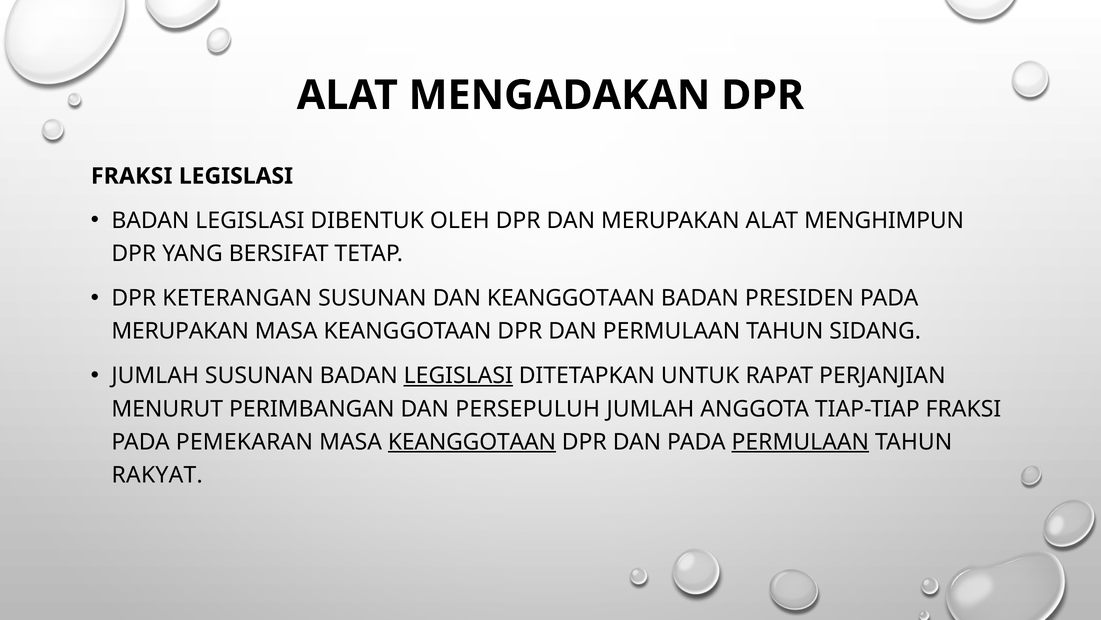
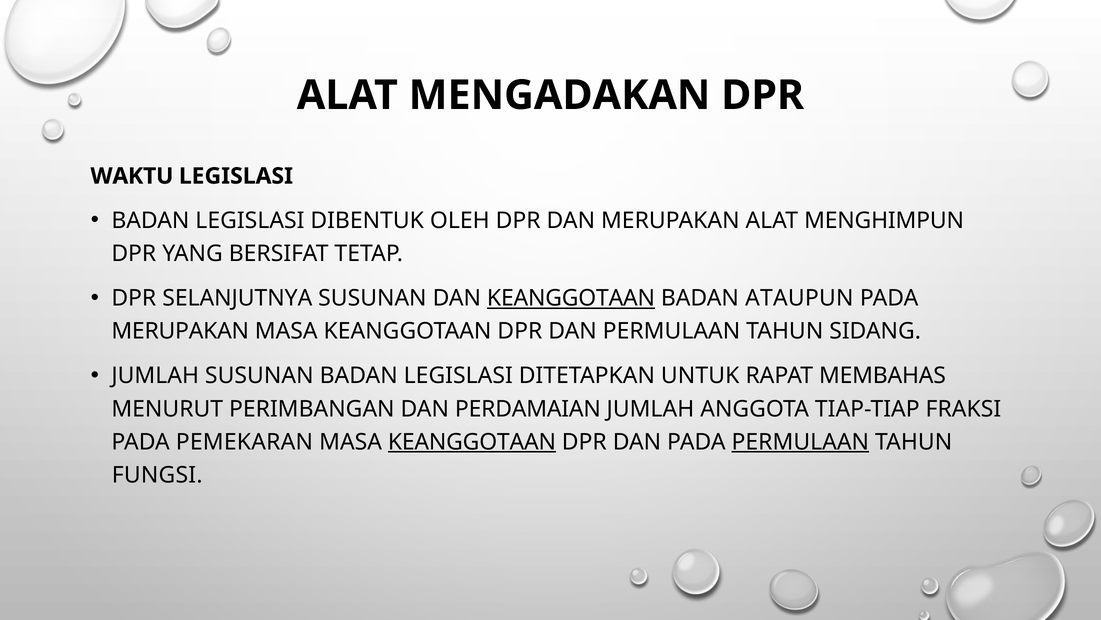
FRAKSI at (132, 176): FRAKSI -> WAKTU
KETERANGAN: KETERANGAN -> SELANJUTNYA
KEANGGOTAAN at (571, 298) underline: none -> present
PRESIDEN: PRESIDEN -> ATAUPUN
LEGISLASI at (458, 375) underline: present -> none
PERJANJIAN: PERJANJIAN -> MEMBAHAS
PERSEPULUH: PERSEPULUH -> PERDAMAIAN
RAKYAT: RAKYAT -> FUNGSI
